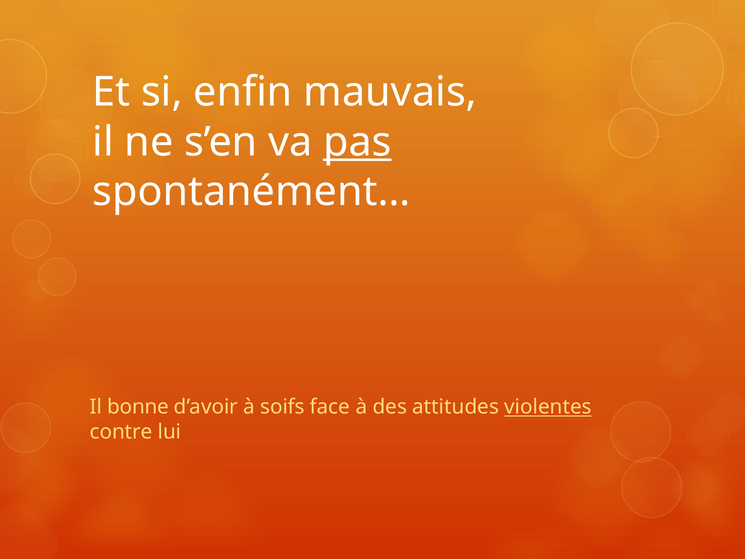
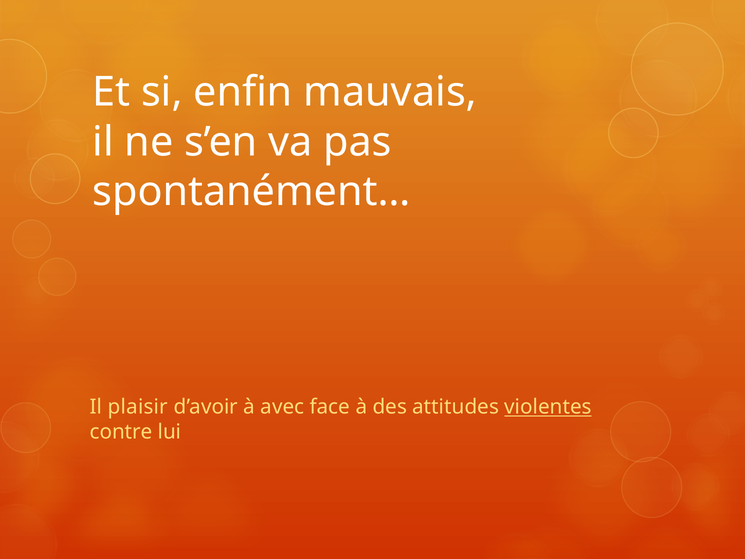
pas underline: present -> none
bonne: bonne -> plaisir
soifs: soifs -> avec
